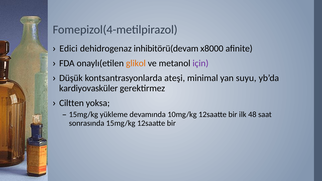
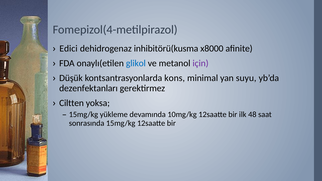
inhibitörü(devam: inhibitörü(devam -> inhibitörü(kusma
glikol colour: orange -> blue
ateşi: ateşi -> kons
kardiyovasküler: kardiyovasküler -> dezenfektanları
